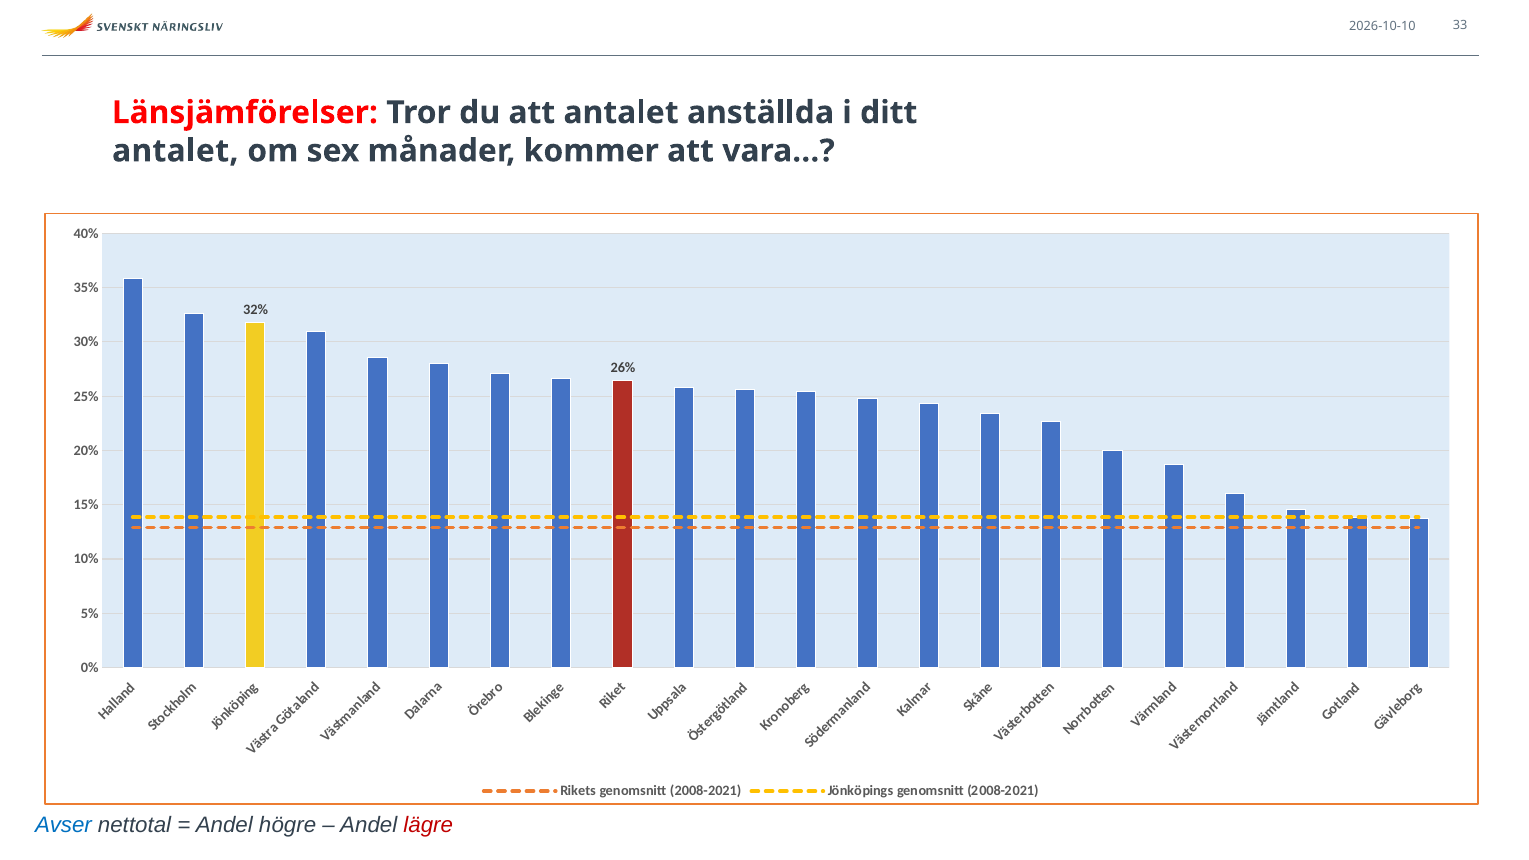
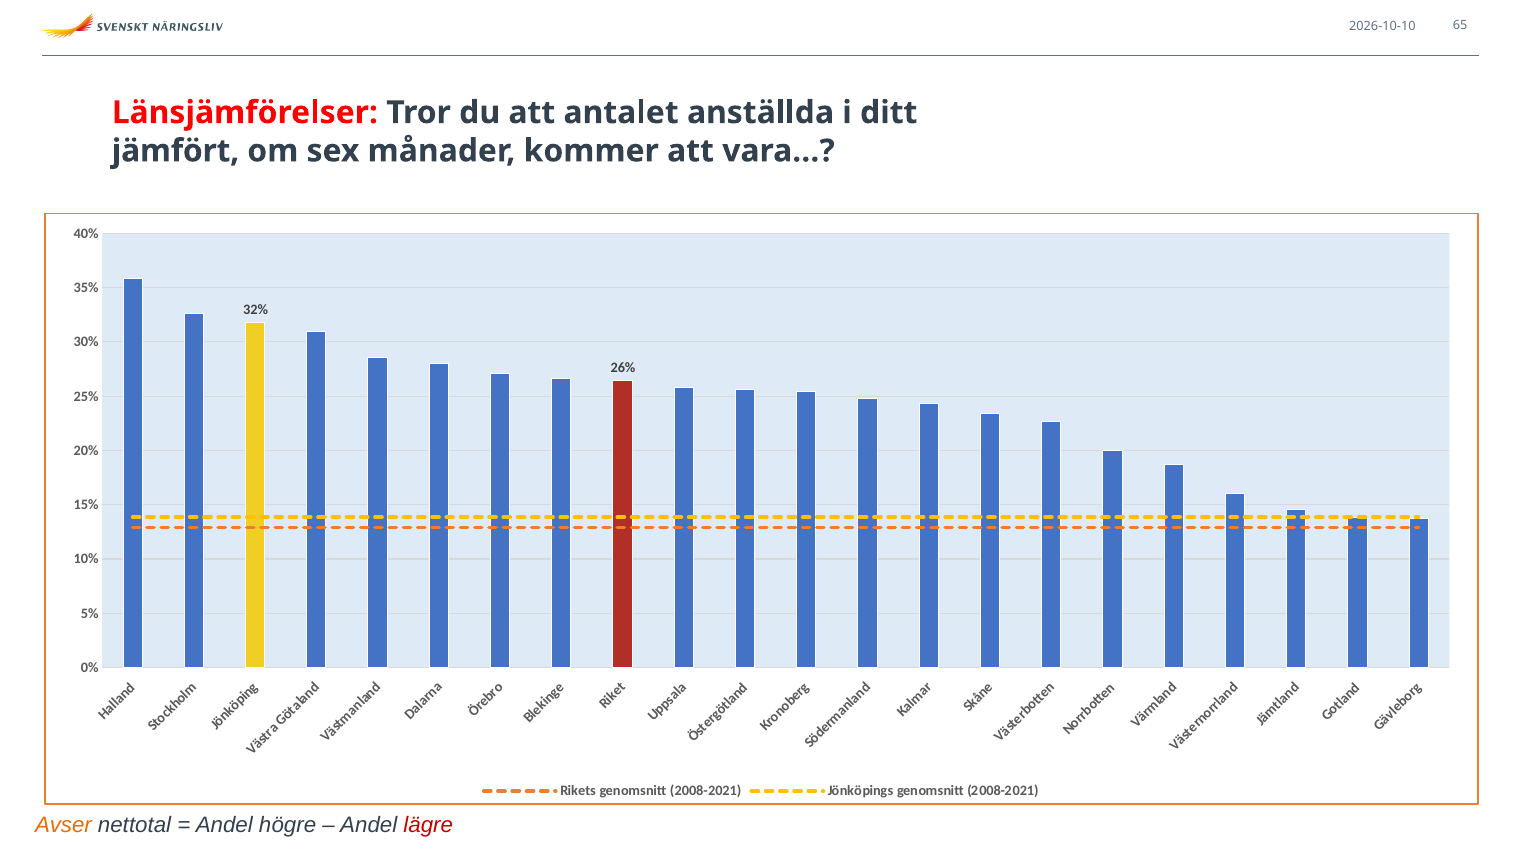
33: 33 -> 65
antalet at (175, 151): antalet -> jämfört
Avser colour: blue -> orange
